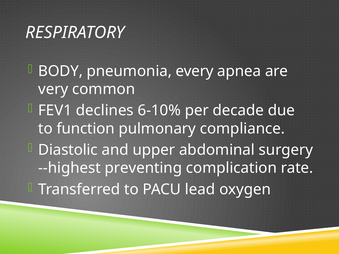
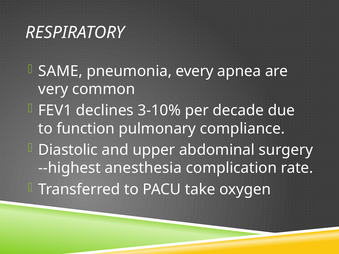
BODY: BODY -> SAME
6-10%: 6-10% -> 3-10%
preventing: preventing -> anesthesia
lead: lead -> take
